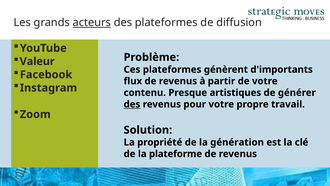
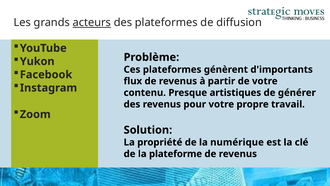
Valeur: Valeur -> Yukon
des at (132, 104) underline: present -> none
génération: génération -> numérique
